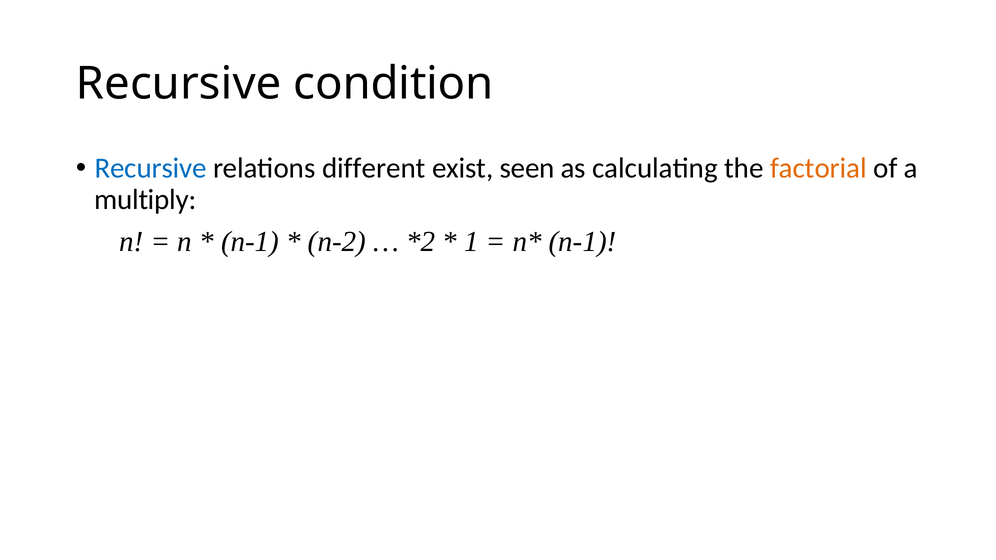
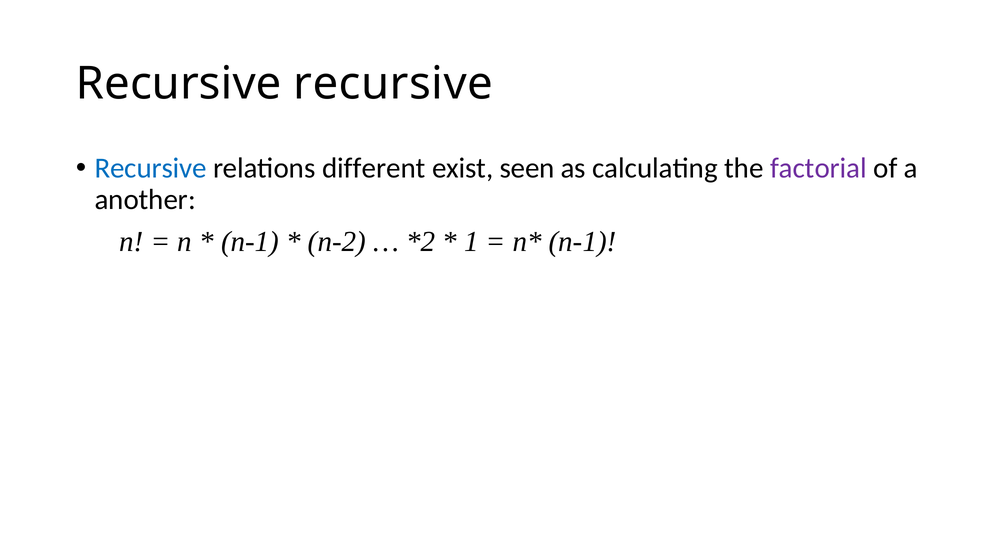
Recursive condition: condition -> recursive
factorial colour: orange -> purple
multiply: multiply -> another
